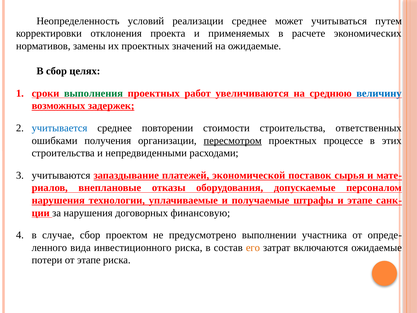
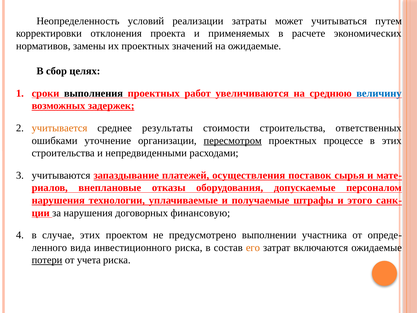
реализации среднее: среднее -> затраты
выполнения colour: green -> black
учитывается colour: blue -> orange
повторении: повторении -> результаты
получения: получения -> уточнение
экономической: экономической -> осуществления
и этапе: этапе -> этого
случае сбор: сбор -> этих
потери underline: none -> present
от этапе: этапе -> учета
